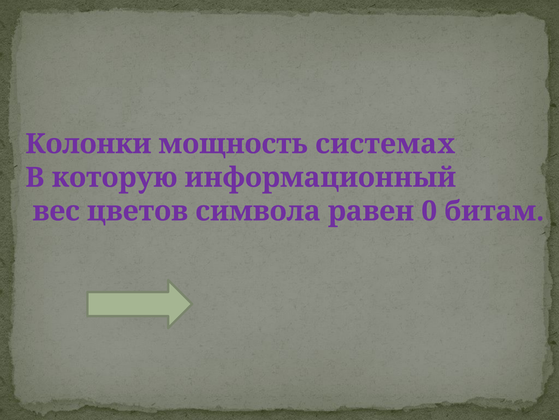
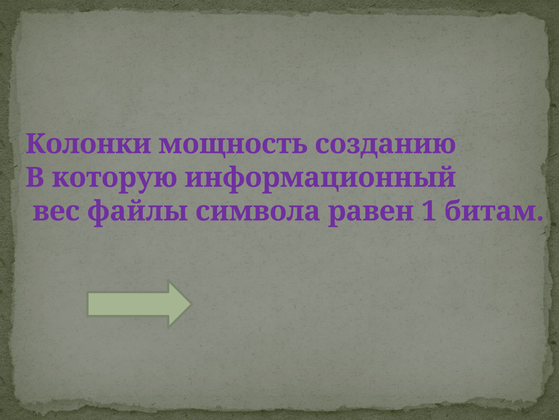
системах: системах -> созданию
цветов: цветов -> файлы
0: 0 -> 1
